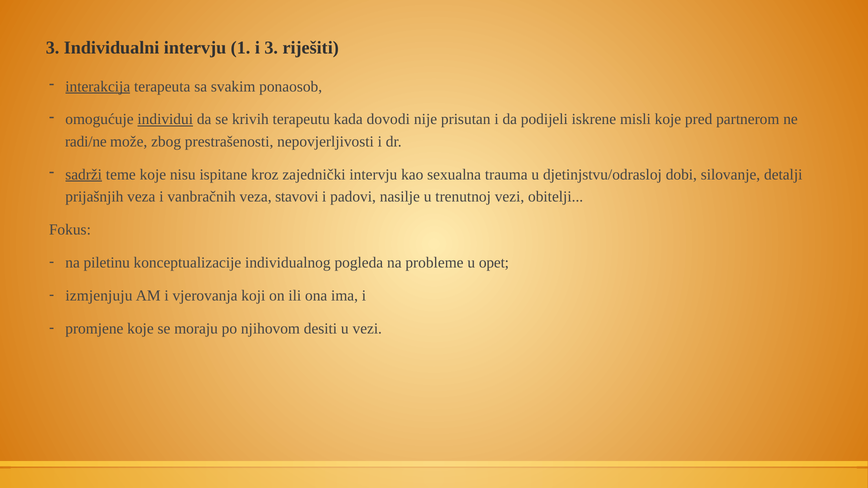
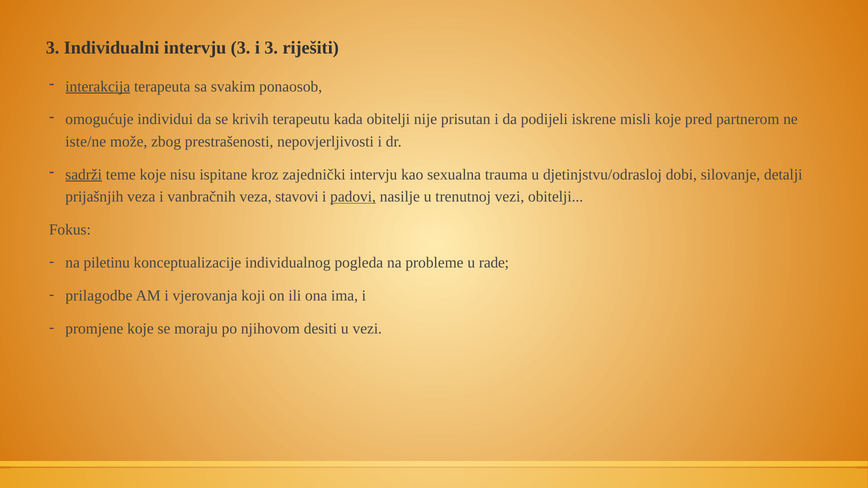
intervju 1: 1 -> 3
individui underline: present -> none
kada dovodi: dovodi -> obitelji
radi/ne: radi/ne -> iste/ne
padovi underline: none -> present
opet: opet -> rade
izmjenjuju: izmjenjuju -> prilagodbe
